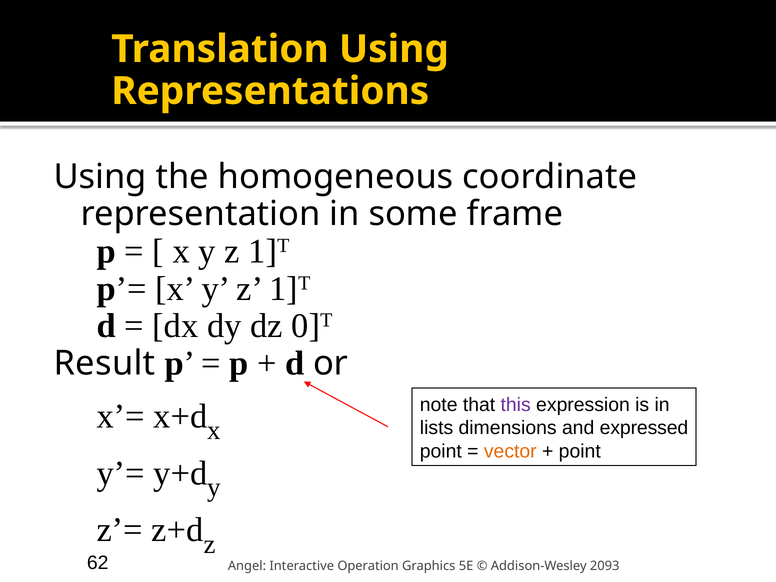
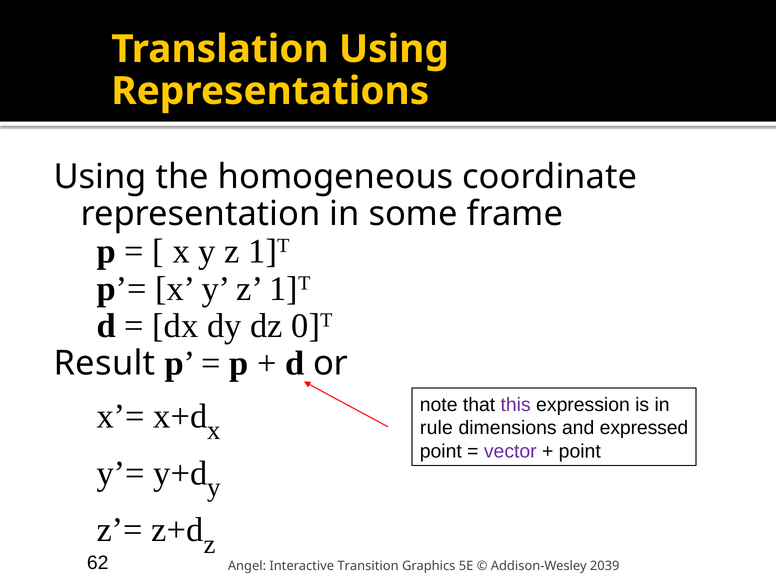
lists: lists -> rule
vector colour: orange -> purple
Operation: Operation -> Transition
2093: 2093 -> 2039
